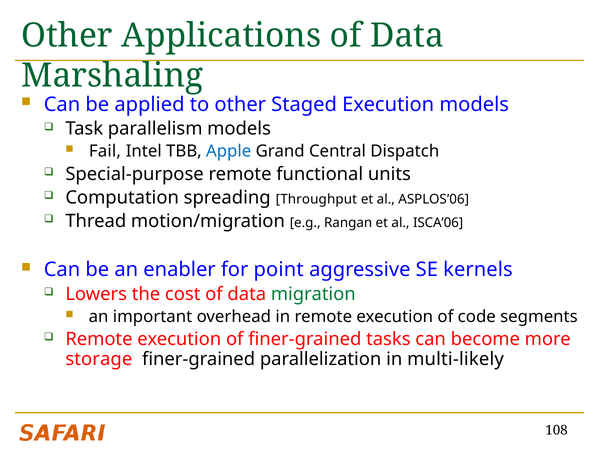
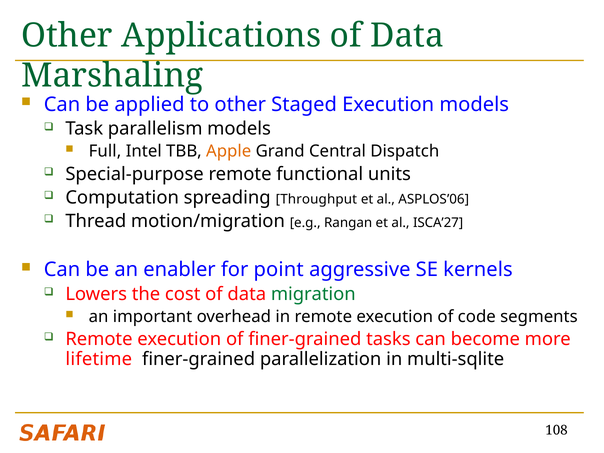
Fail: Fail -> Full
Apple colour: blue -> orange
ISCA’06: ISCA’06 -> ISCA’27
storage: storage -> lifetime
multi-likely: multi-likely -> multi-sqlite
